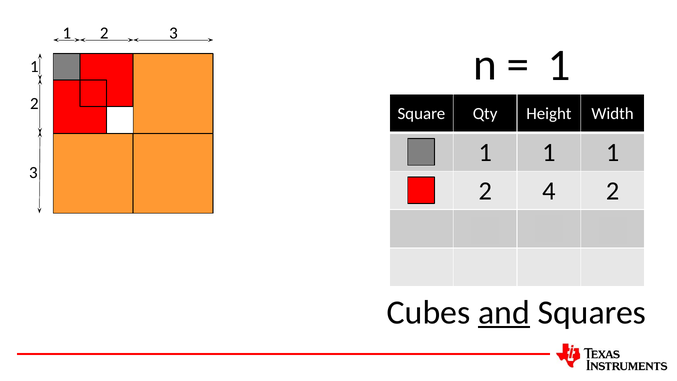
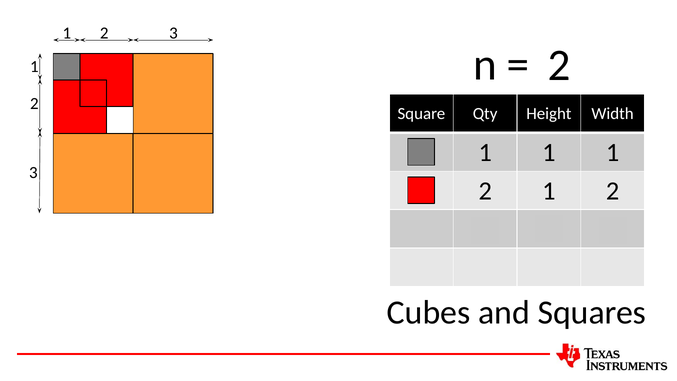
1 at (559, 65): 1 -> 2
4 at (549, 191): 4 -> 1
and underline: present -> none
